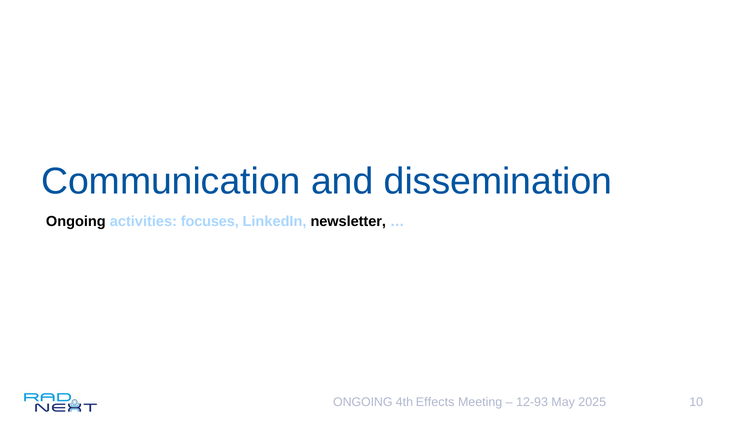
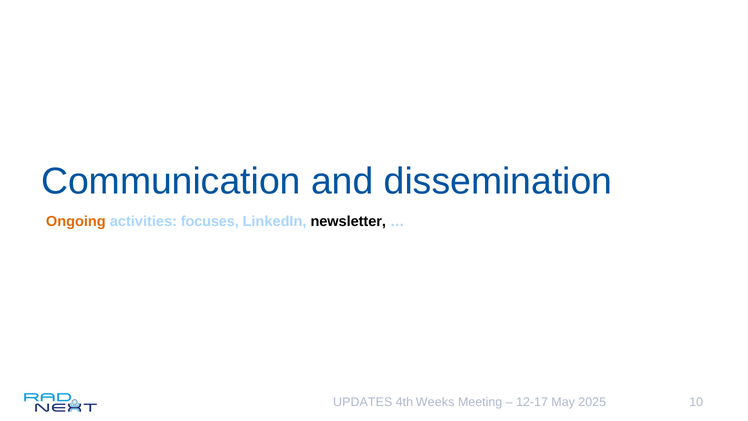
Ongoing at (76, 221) colour: black -> orange
ONGOING at (363, 402): ONGOING -> UPDATES
Effects: Effects -> Weeks
12-93: 12-93 -> 12-17
